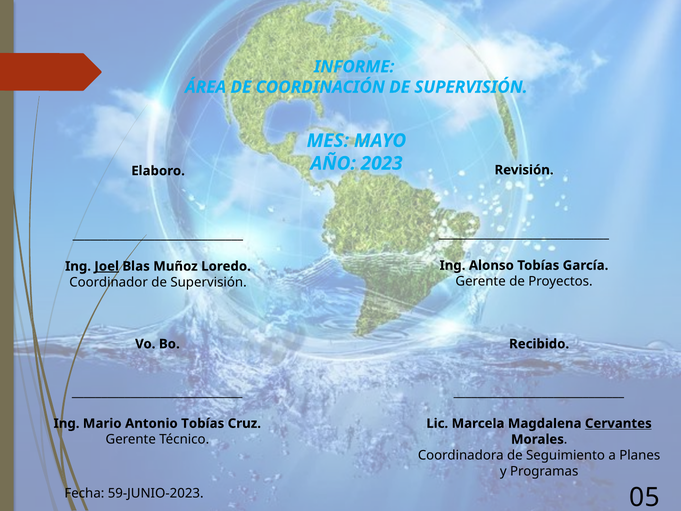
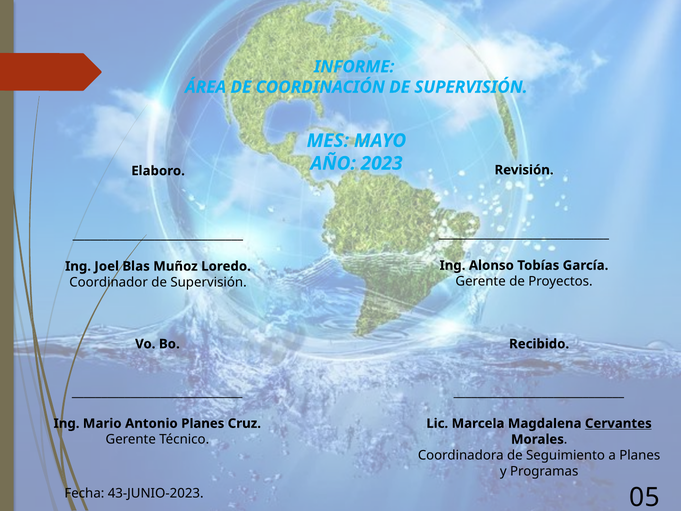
Joel underline: present -> none
Antonio Tobías: Tobías -> Planes
59-JUNIO-2023: 59-JUNIO-2023 -> 43-JUNIO-2023
